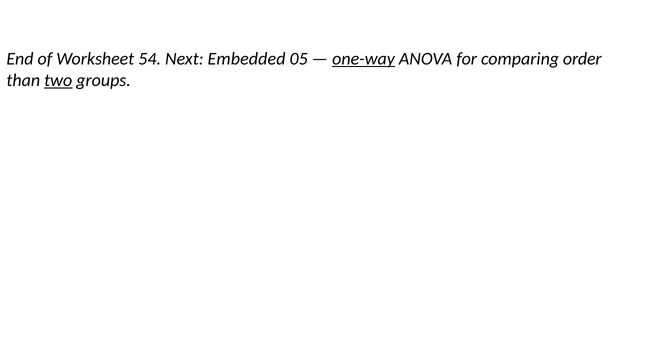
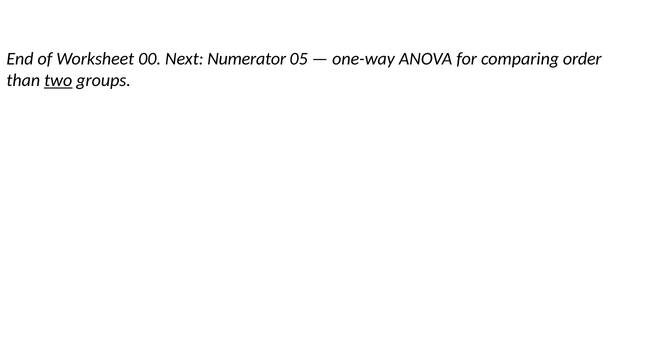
54: 54 -> 00
Embedded: Embedded -> Numerator
one-way underline: present -> none
